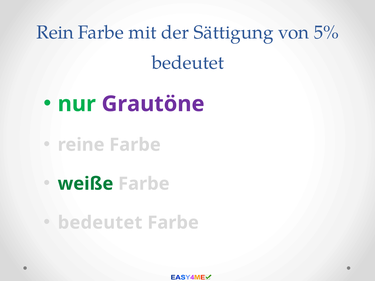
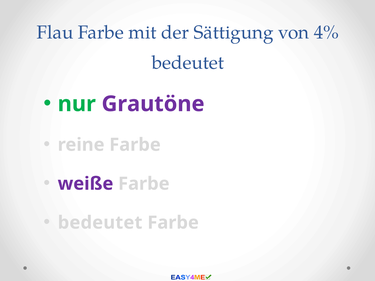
Rein: Rein -> Flau
5%: 5% -> 4%
weiße colour: green -> purple
